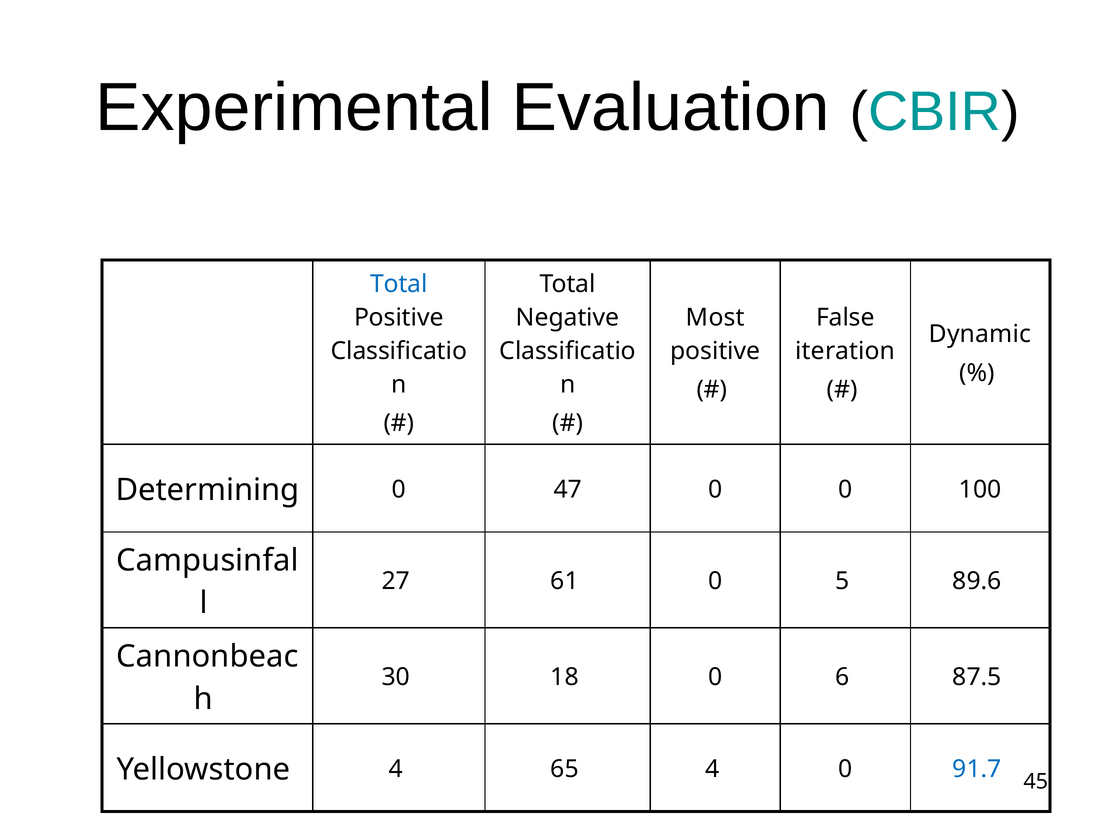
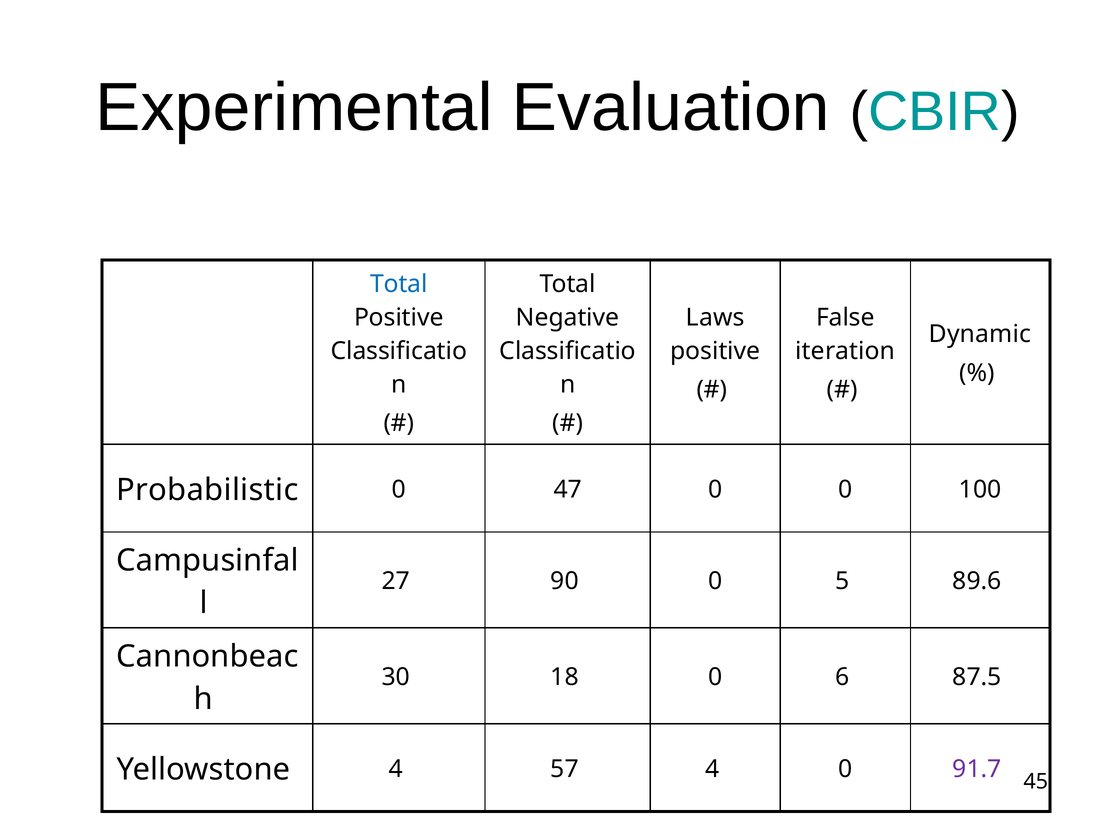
Most: Most -> Laws
Determining: Determining -> Probabilistic
61: 61 -> 90
65: 65 -> 57
91.7 colour: blue -> purple
